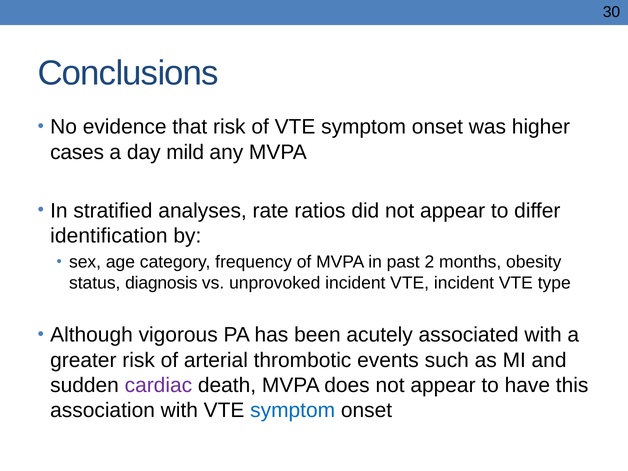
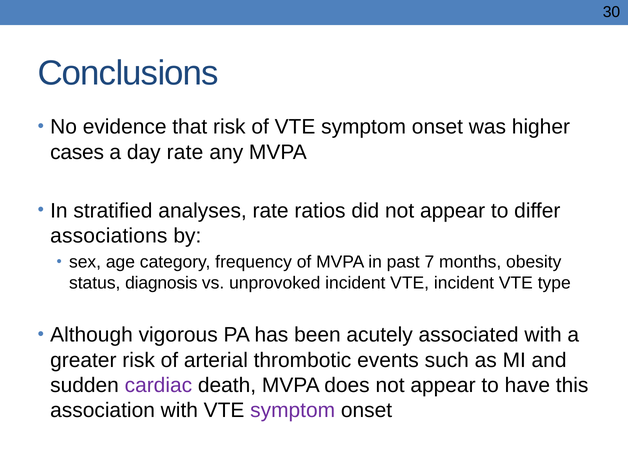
day mild: mild -> rate
identification: identification -> associations
2: 2 -> 7
symptom at (293, 410) colour: blue -> purple
